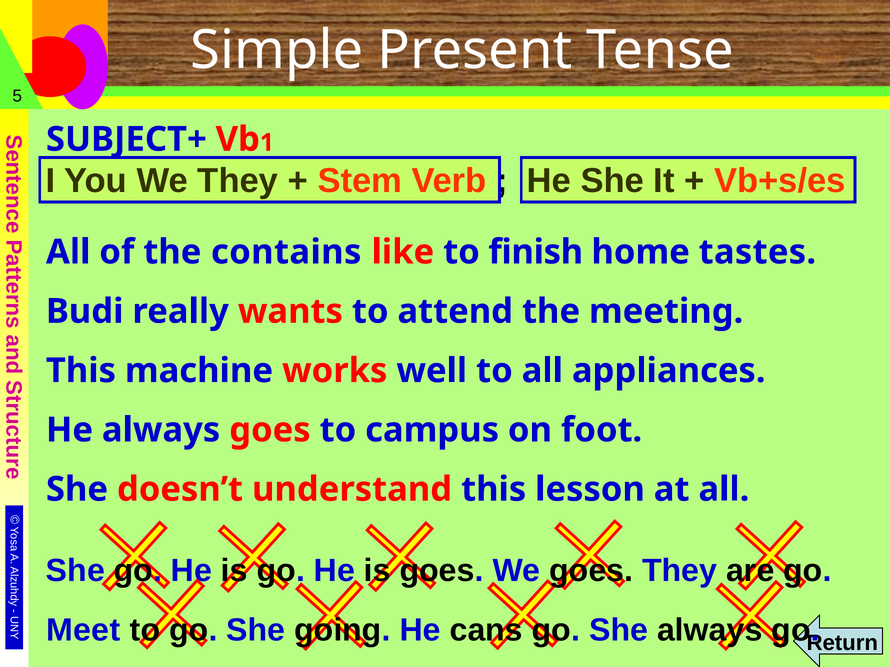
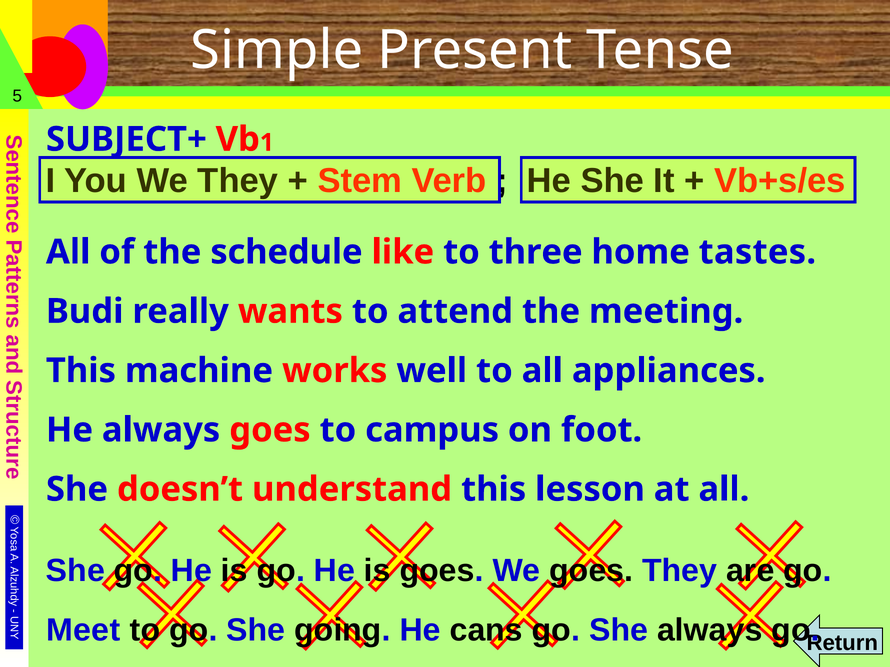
contains: contains -> schedule
finish: finish -> three
